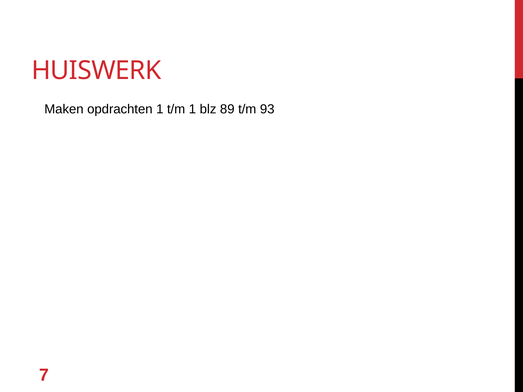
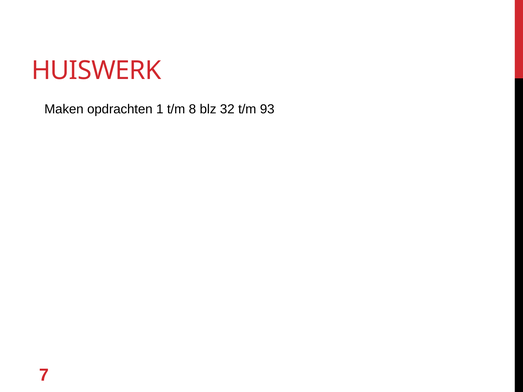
t/m 1: 1 -> 8
89: 89 -> 32
